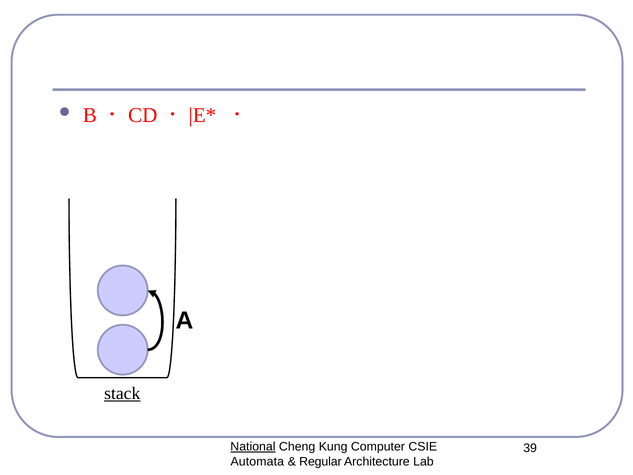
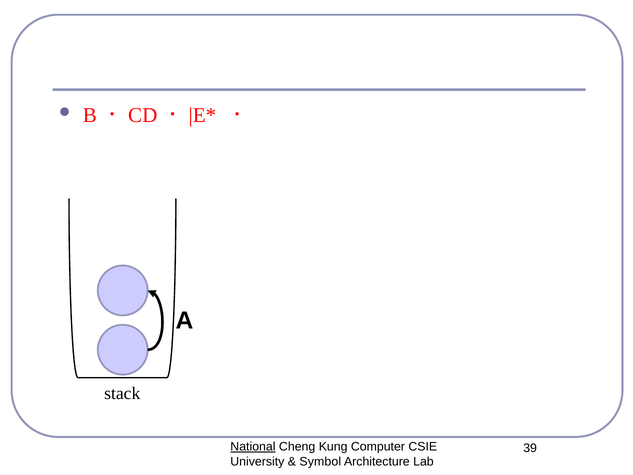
stack underline: present -> none
Automata: Automata -> University
Regular: Regular -> Symbol
